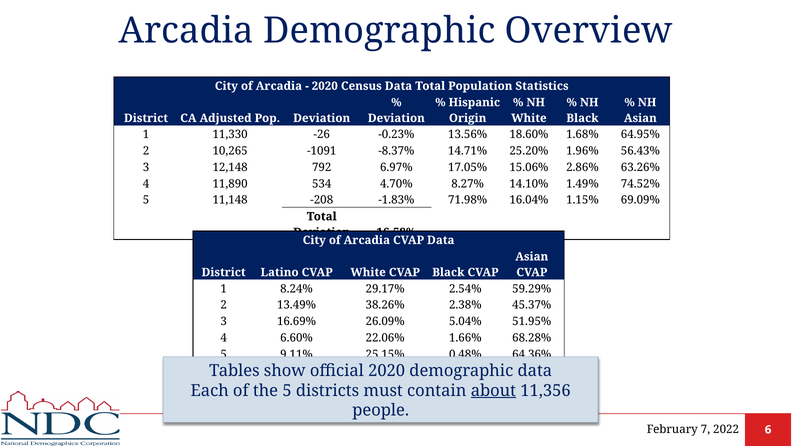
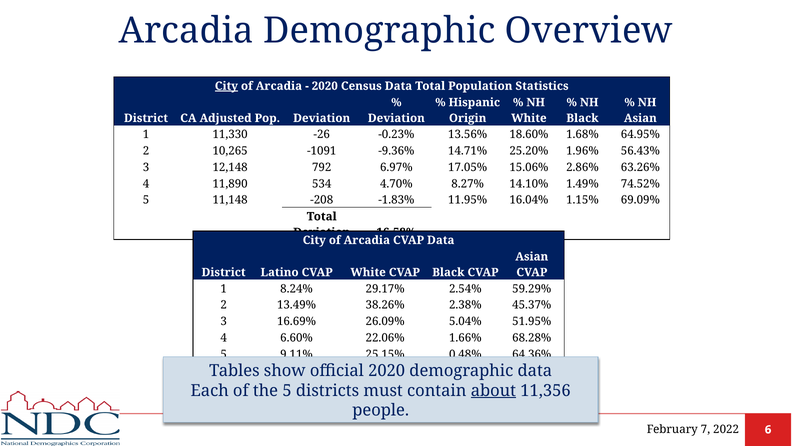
City at (226, 86) underline: none -> present
-8.37%: -8.37% -> -9.36%
71.98%: 71.98% -> 11.95%
